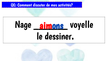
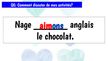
voyelle: voyelle -> anglais
dessiner: dessiner -> chocolat
